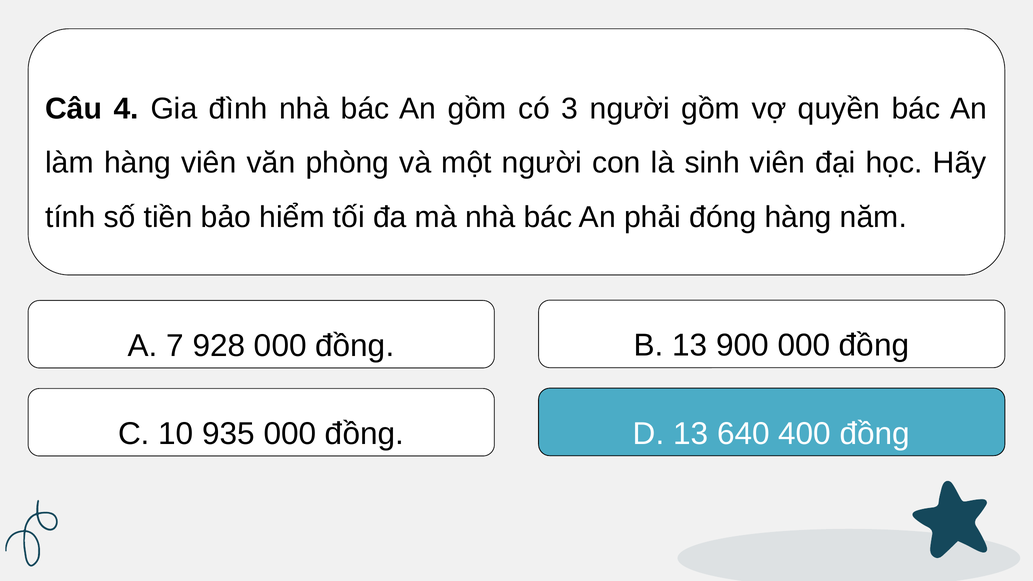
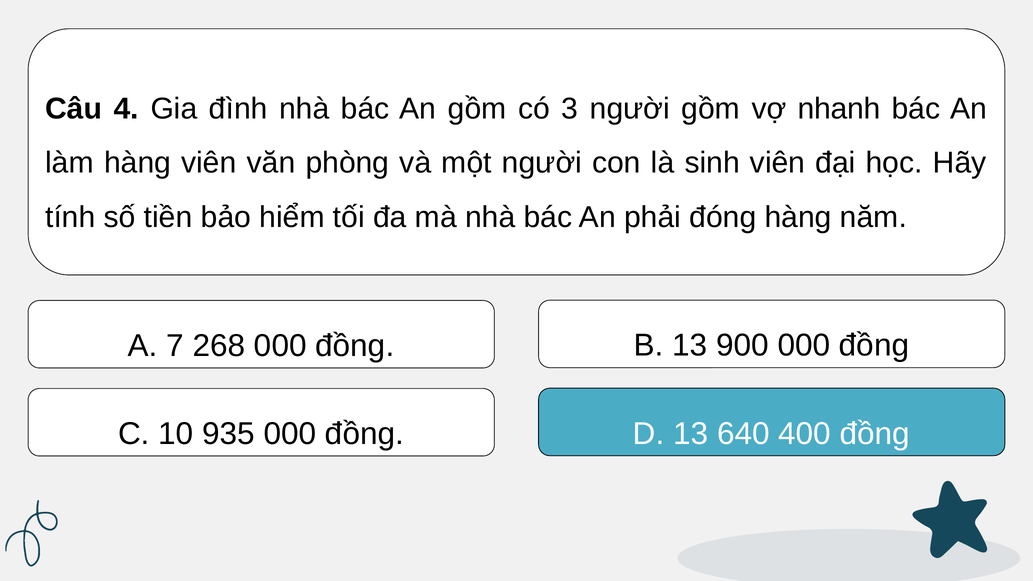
quyền: quyền -> nhanh
928: 928 -> 268
